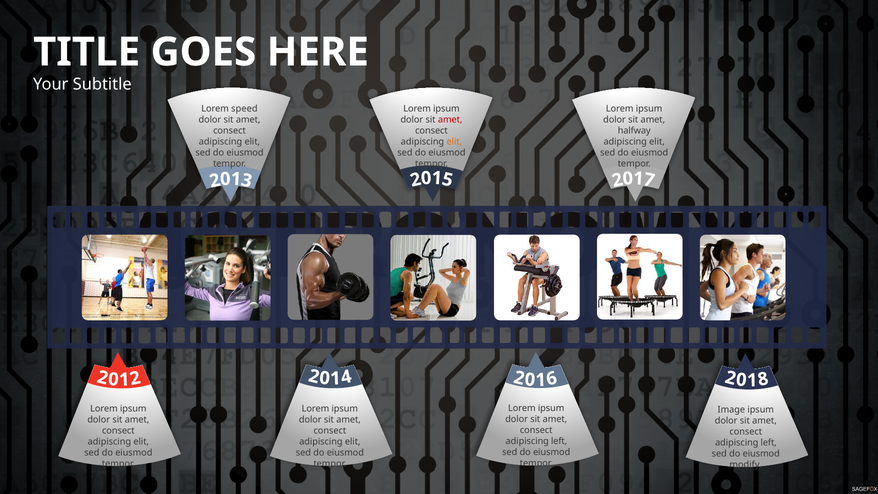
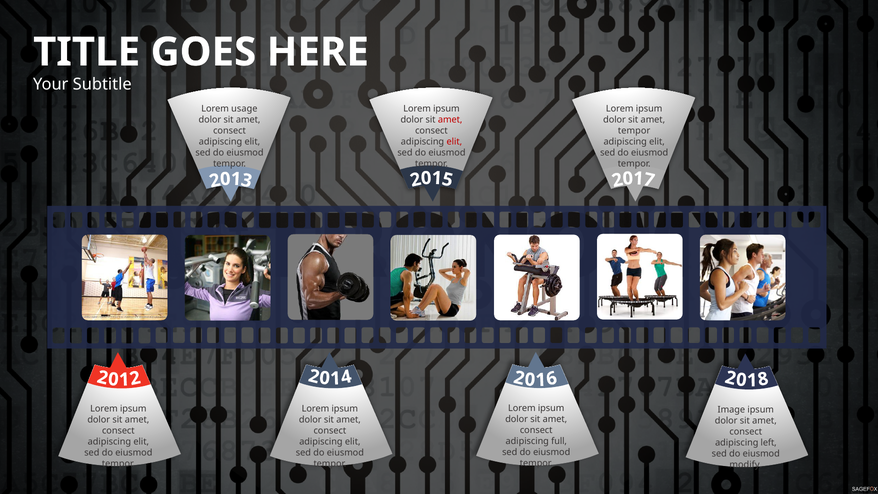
speed: speed -> usage
halfway at (634, 131): halfway -> tempor
elit at (454, 142) colour: orange -> red
left at (559, 441): left -> full
